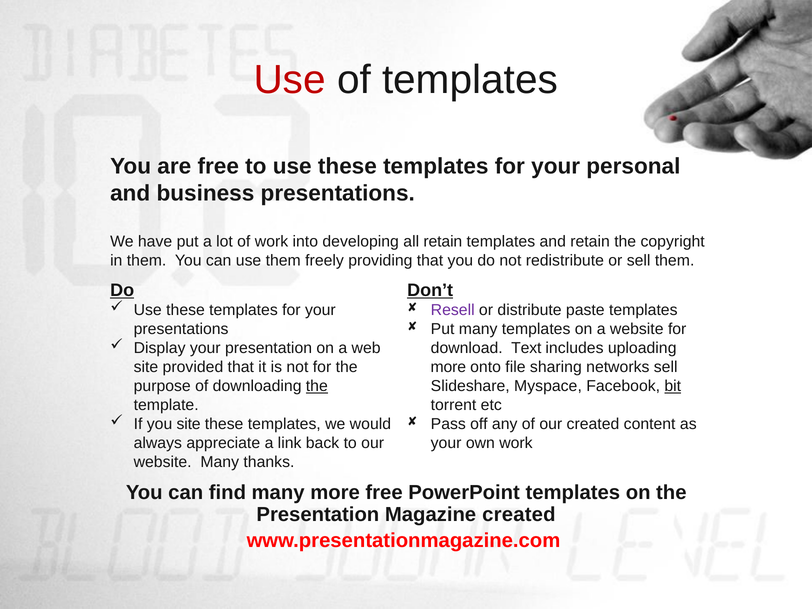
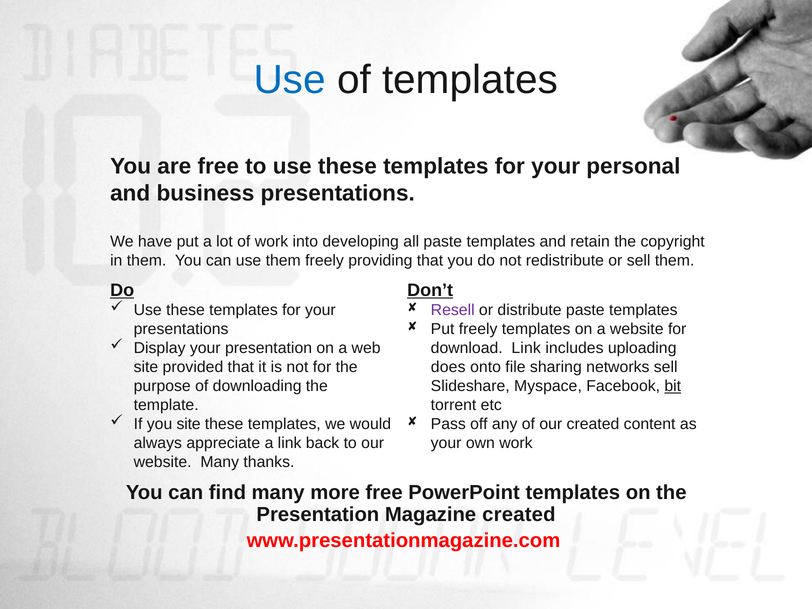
Use at (290, 80) colour: red -> blue
all retain: retain -> paste
Put many: many -> freely
download Text: Text -> Link
more at (448, 367): more -> does
the at (317, 386) underline: present -> none
